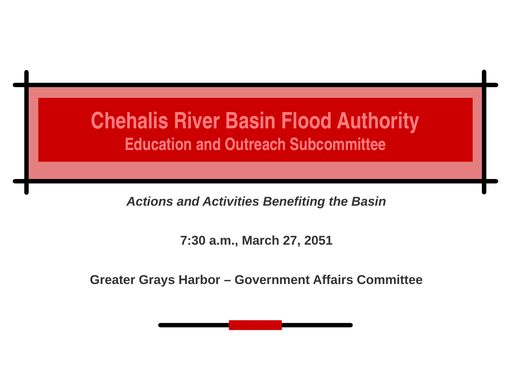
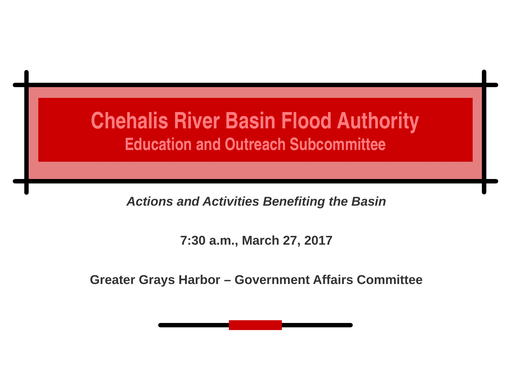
2051: 2051 -> 2017
